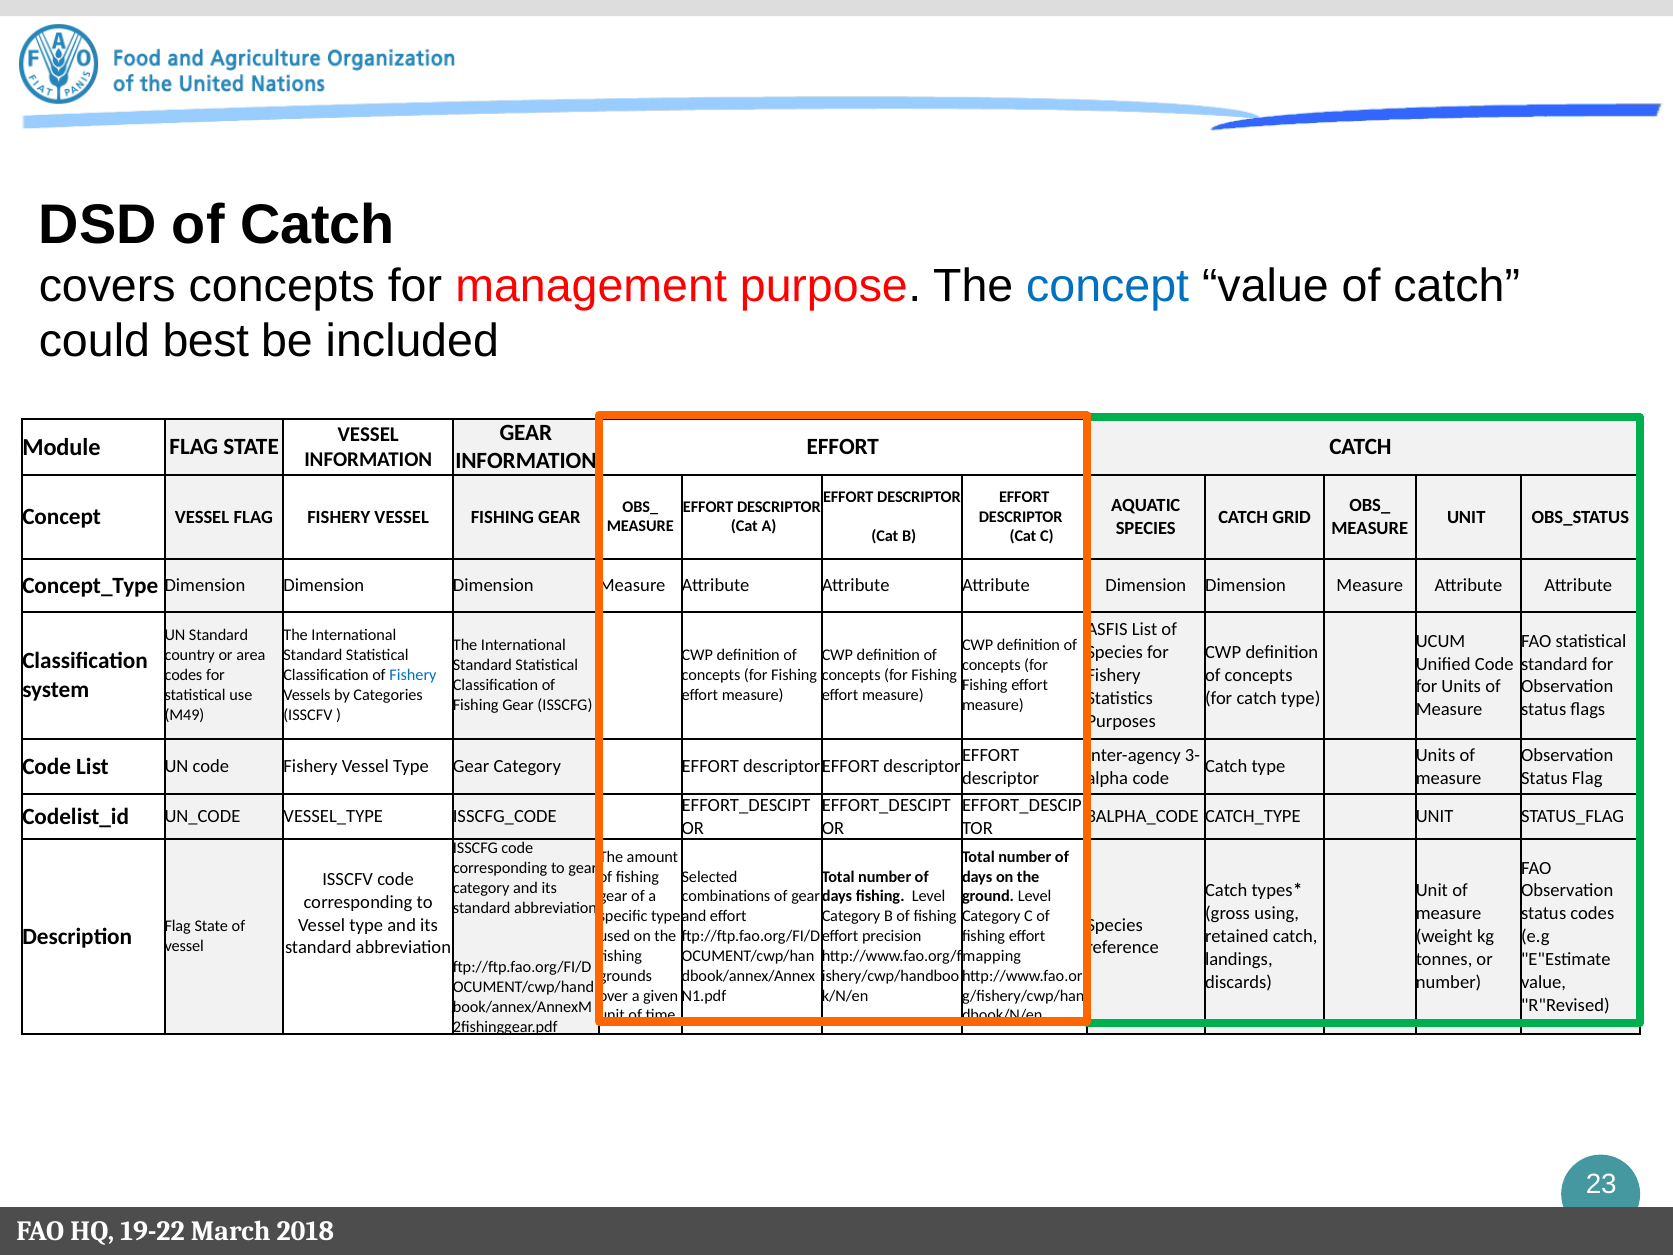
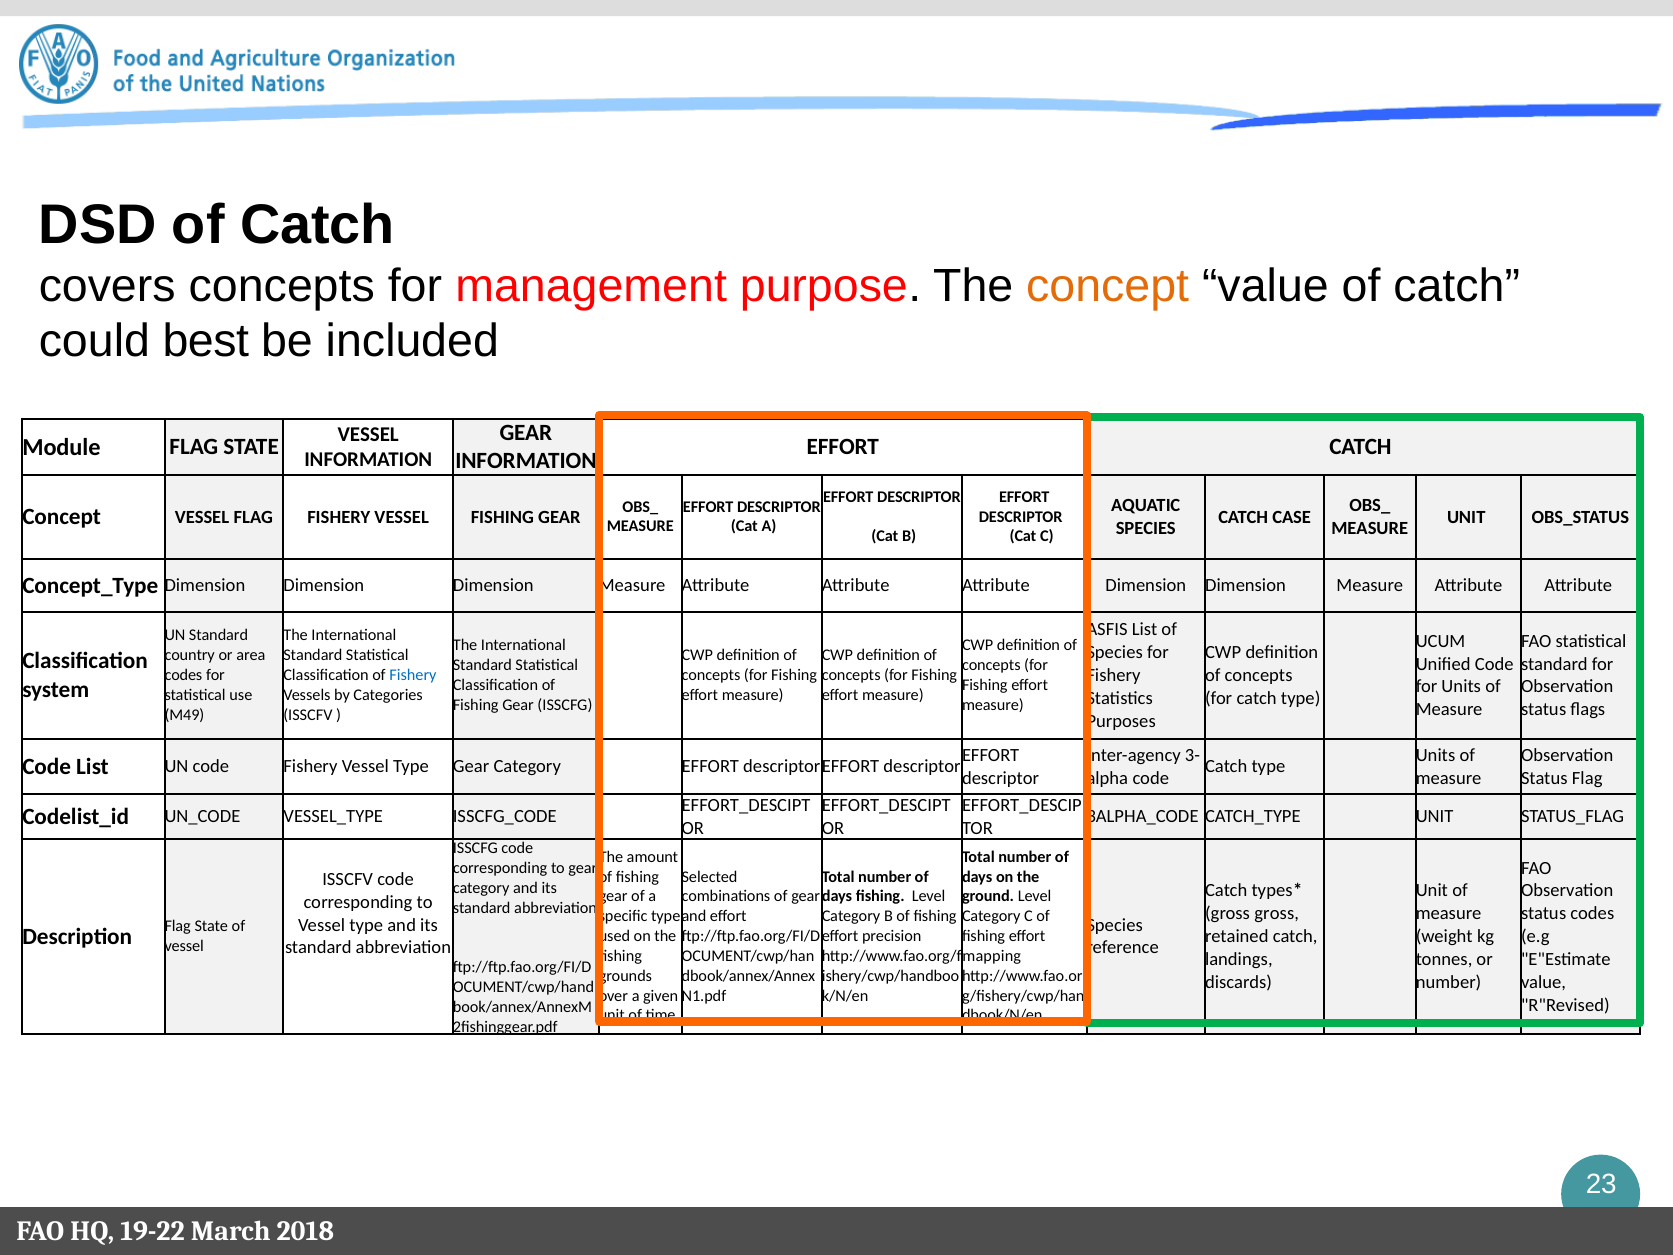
concept at (1108, 286) colour: blue -> orange
GRID: GRID -> CASE
gross using: using -> gross
